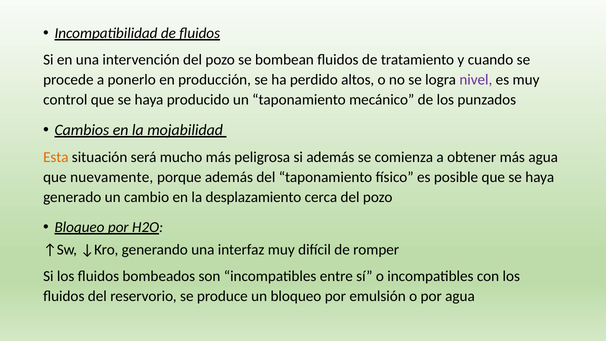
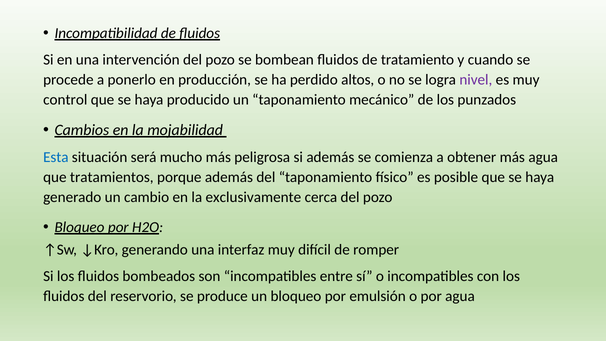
Esta colour: orange -> blue
nuevamente: nuevamente -> tratamientos
desplazamiento: desplazamiento -> exclusivamente
